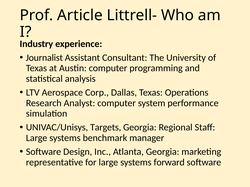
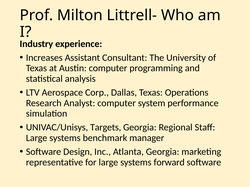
Article: Article -> Milton
Journalist: Journalist -> Increases
